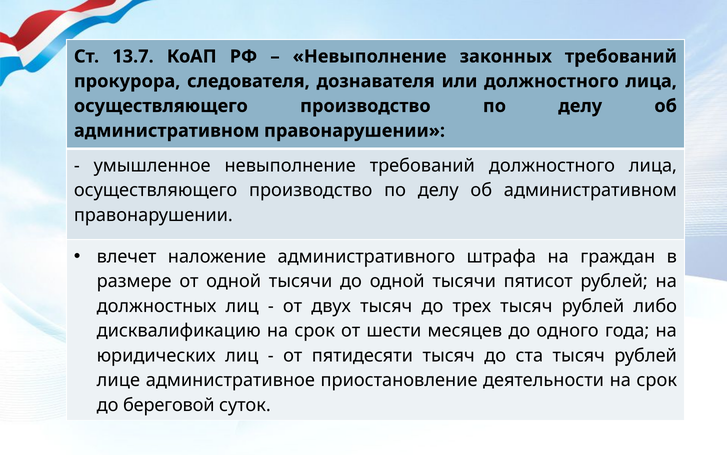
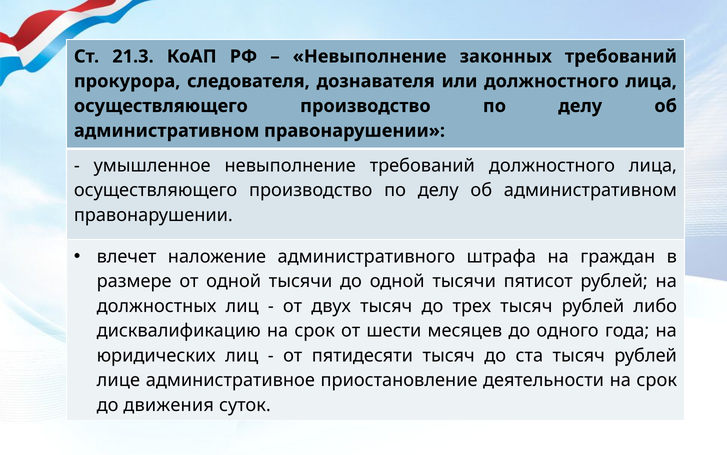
13.7: 13.7 -> 21.3
береговой: береговой -> движения
